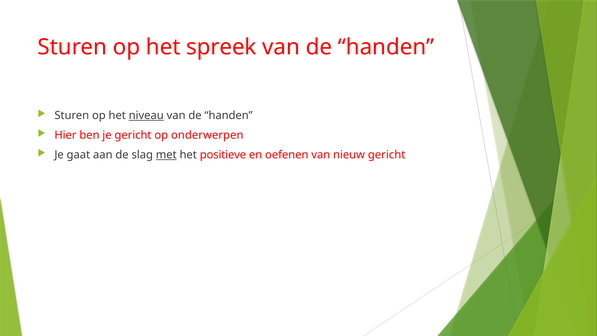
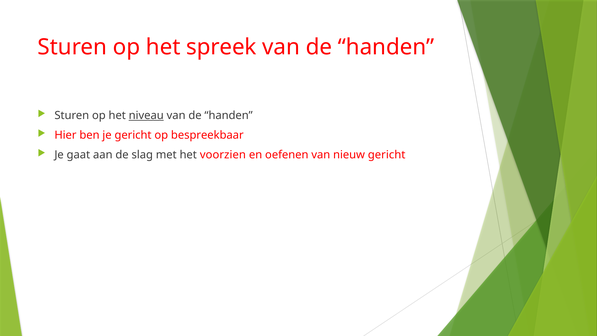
onderwerpen: onderwerpen -> bespreekbaar
met underline: present -> none
positieve: positieve -> voorzien
